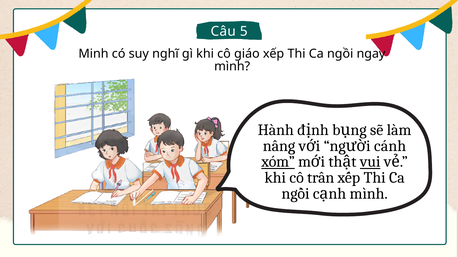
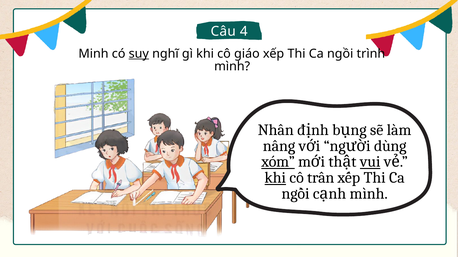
5: 5 -> 4
suy underline: none -> present
ngay: ngay -> trình
Hành: Hành -> Nhân
cánh: cánh -> dùng
khi at (275, 178) underline: none -> present
